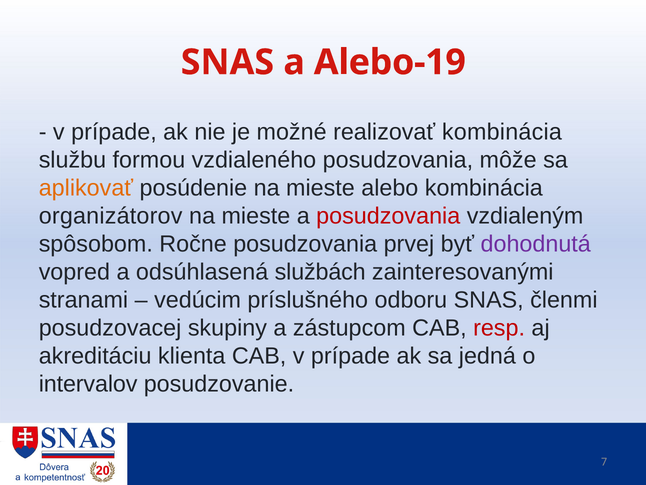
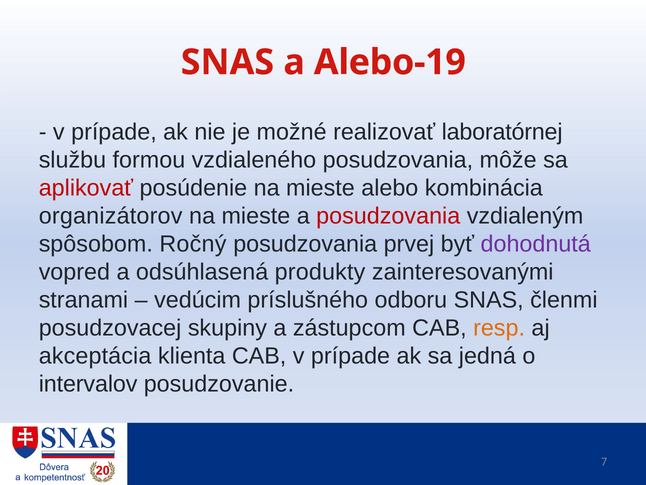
realizovať kombinácia: kombinácia -> laboratórnej
aplikovať colour: orange -> red
Ročne: Ročne -> Ročný
službách: službách -> produkty
resp colour: red -> orange
akreditáciu: akreditáciu -> akceptácia
